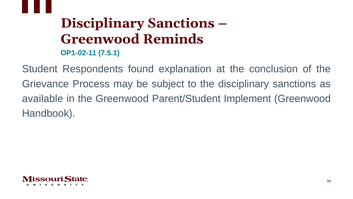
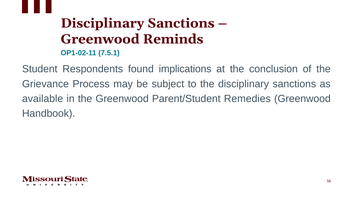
explanation: explanation -> implications
Implement: Implement -> Remedies
